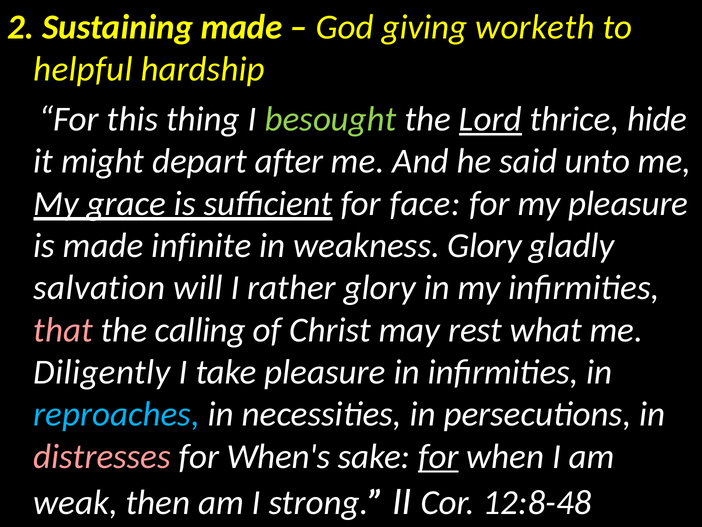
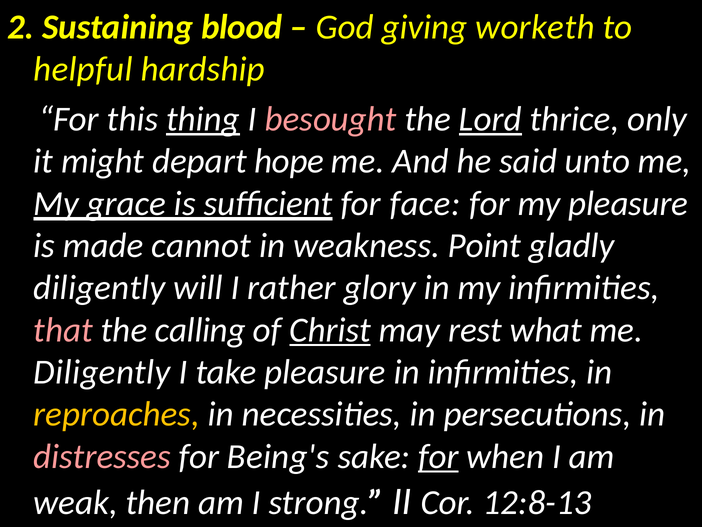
Sustaining made: made -> blood
thing underline: none -> present
besought colour: light green -> pink
hide: hide -> only
after: after -> hope
infinite: infinite -> cannot
weakness Glory: Glory -> Point
salvation at (99, 288): salvation -> diligently
Christ underline: none -> present
reproaches colour: light blue -> yellow
When's: When's -> Being's
12:8-48: 12:8-48 -> 12:8-13
